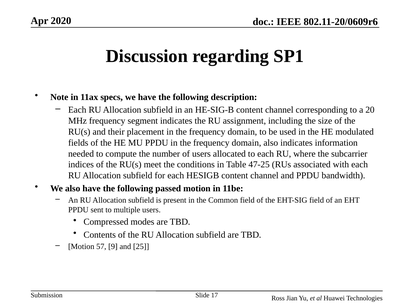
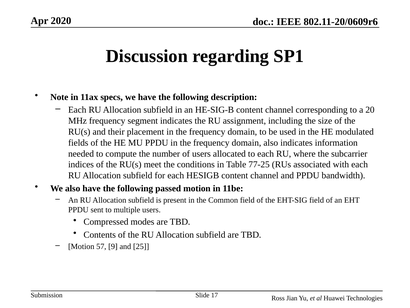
47-25: 47-25 -> 77-25
